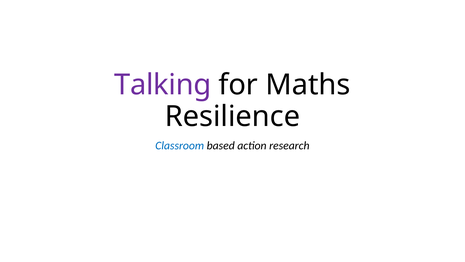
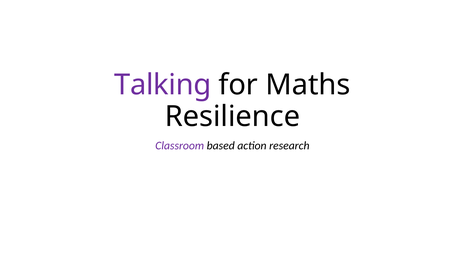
Classroom colour: blue -> purple
